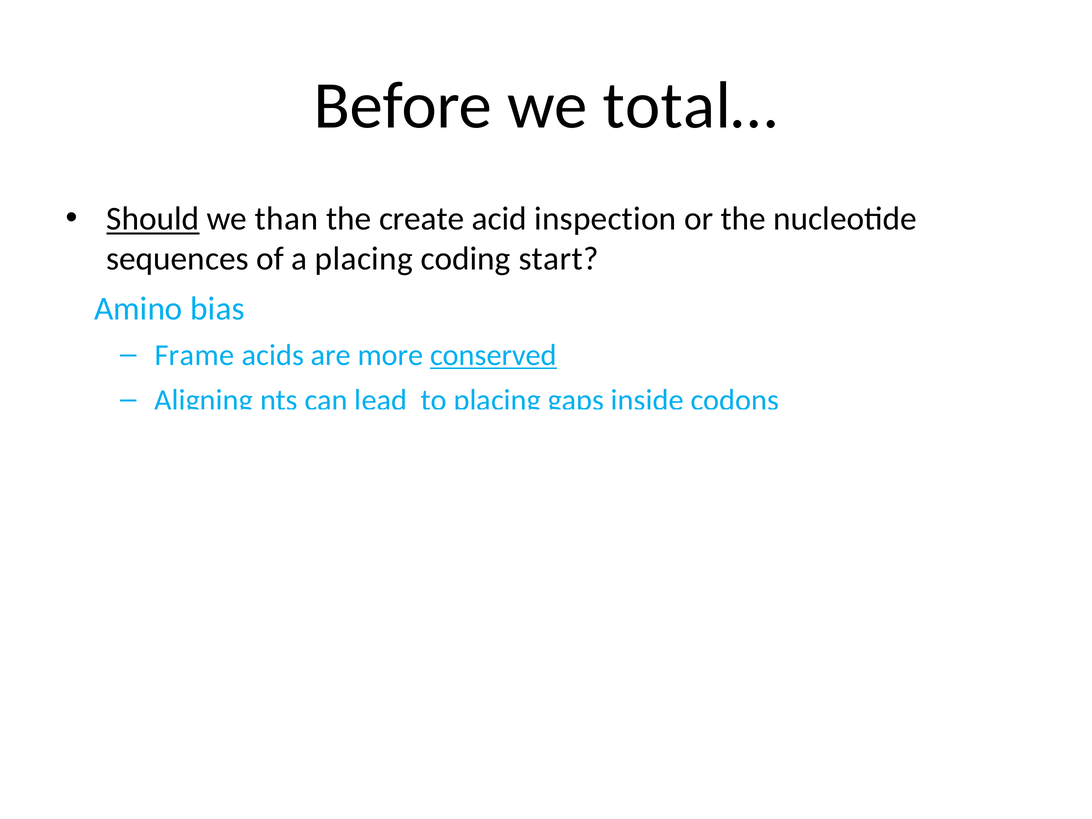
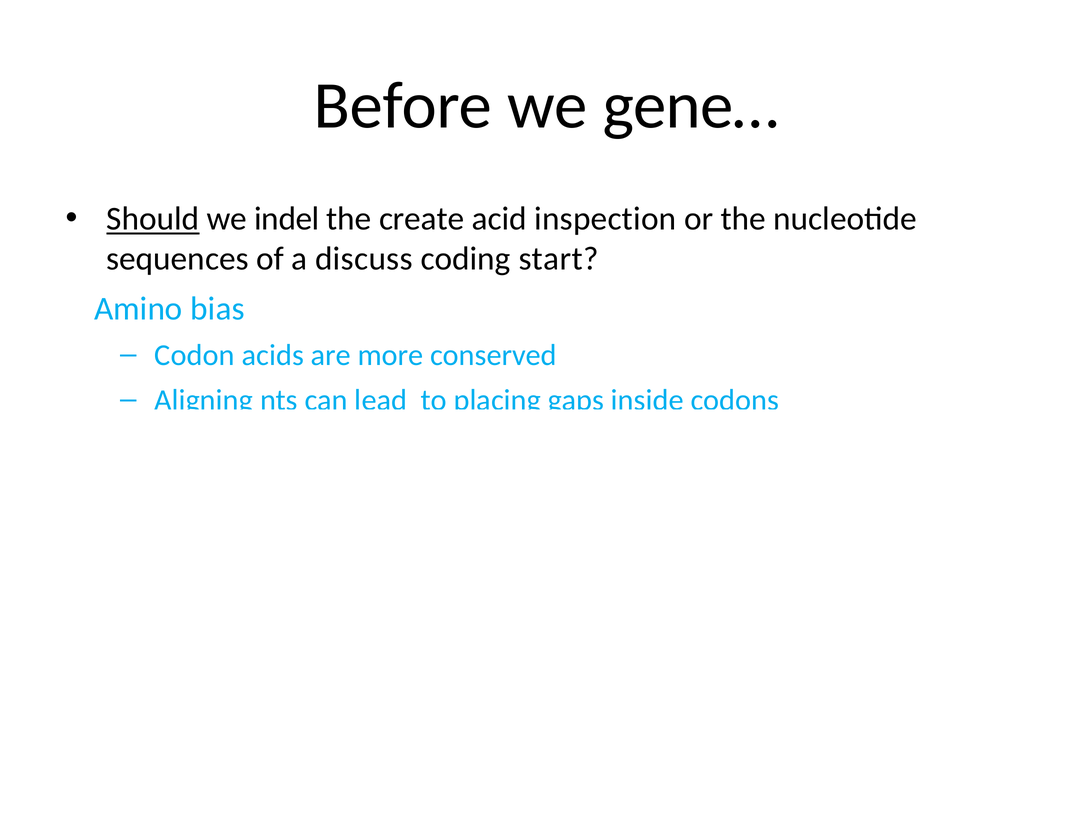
total…: total… -> gene…
than: than -> indel
a placing: placing -> discuss
Frame at (194, 355): Frame -> Codon
conserved underline: present -> none
